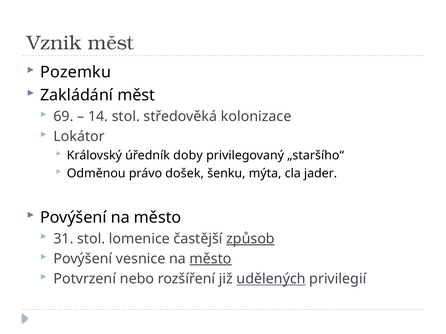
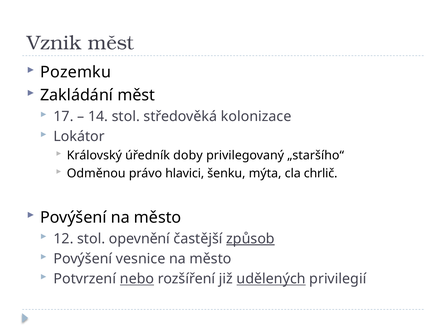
69: 69 -> 17
došek: došek -> hlavici
jader: jader -> chrlič
31: 31 -> 12
lomenice: lomenice -> opevnění
město at (211, 259) underline: present -> none
nebo underline: none -> present
